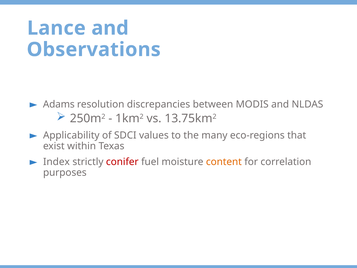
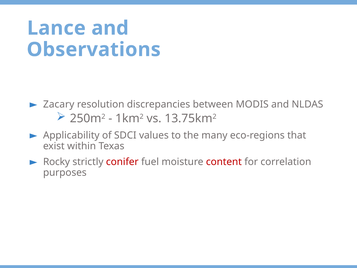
Adams: Adams -> Zacary
Index: Index -> Rocky
content colour: orange -> red
